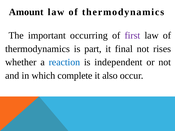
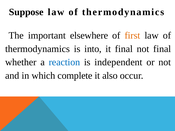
Amount: Amount -> Suppose
occurring: occurring -> elsewhere
first colour: purple -> orange
part: part -> into
not rises: rises -> final
